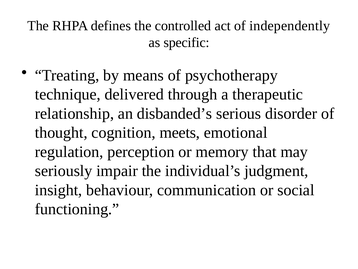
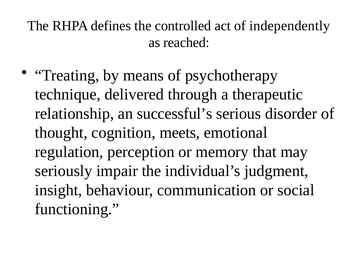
specific: specific -> reached
disbanded’s: disbanded’s -> successful’s
